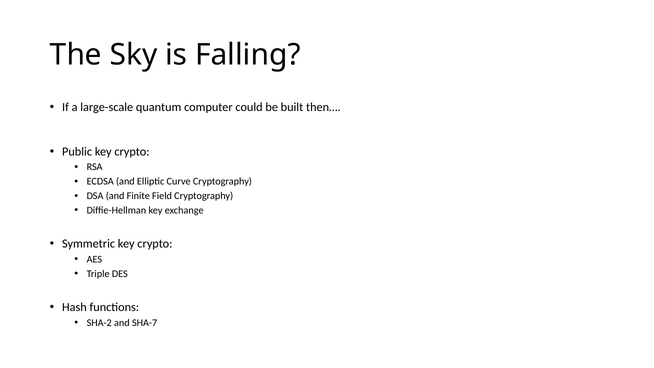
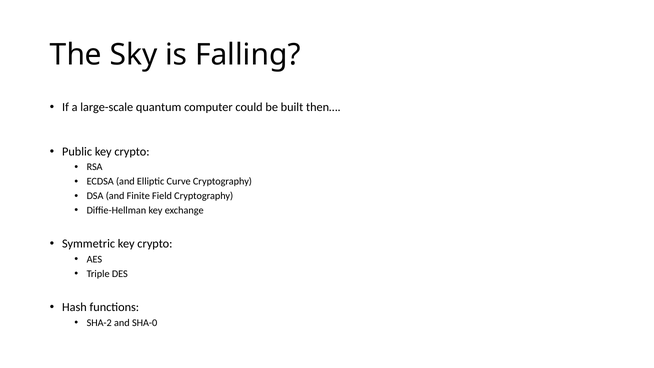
SHA-7: SHA-7 -> SHA-0
